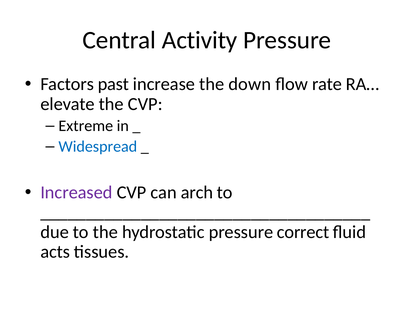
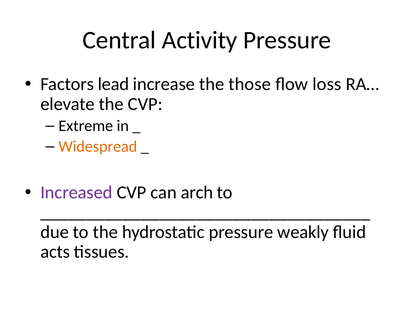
past: past -> lead
down: down -> those
rate: rate -> loss
Widespread colour: blue -> orange
correct: correct -> weakly
